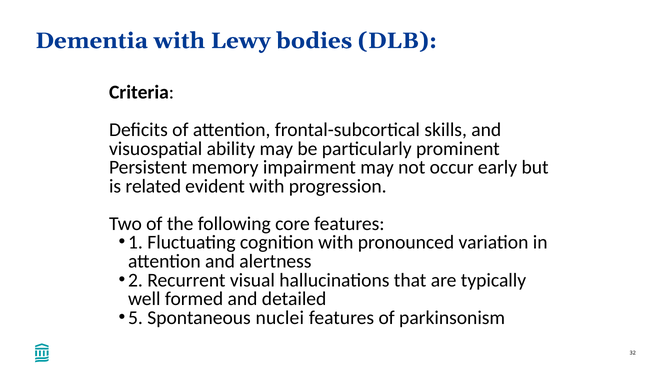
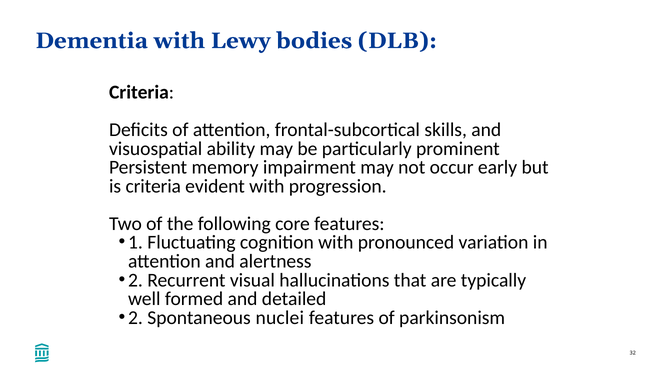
is related: related -> criteria
5 at (136, 318): 5 -> 2
